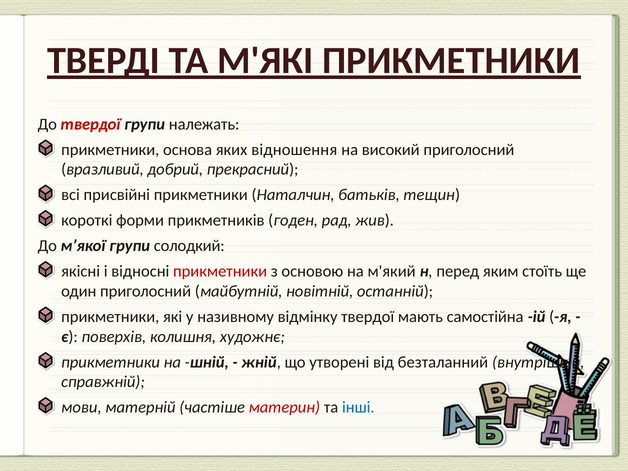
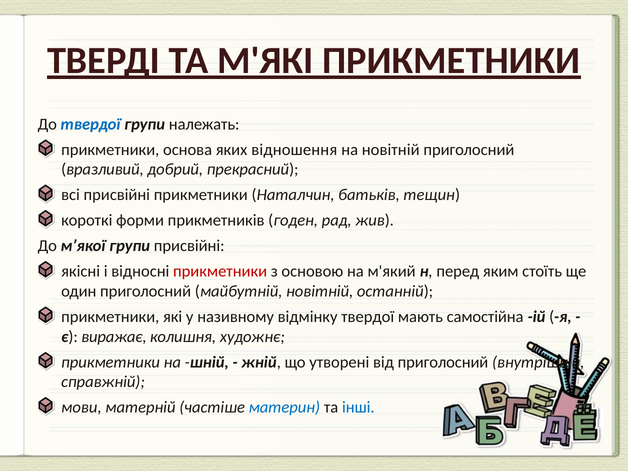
твердої at (91, 124) colour: red -> blue
на високий: високий -> новітній
групи солодкий: солодкий -> присвійні
поверхів: поверхів -> виражає
від безталанний: безталанний -> приголосний
материн colour: red -> blue
